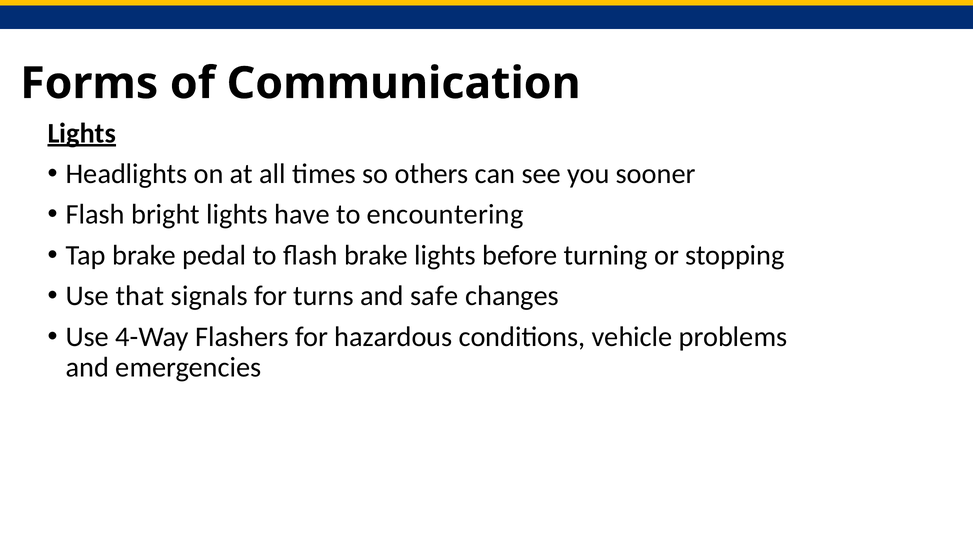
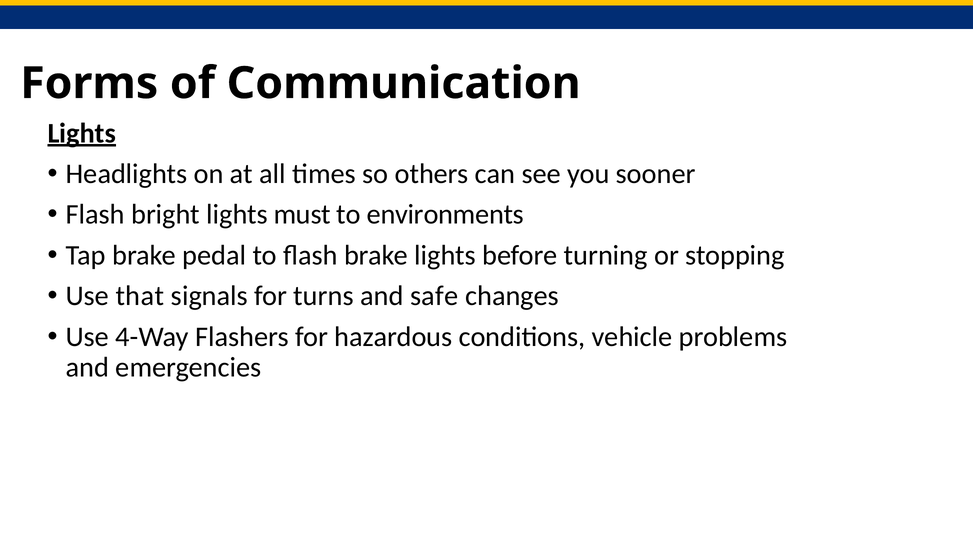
have: have -> must
encountering: encountering -> environments
